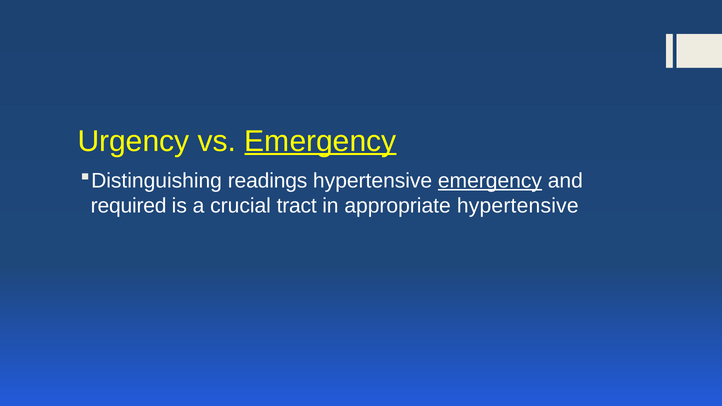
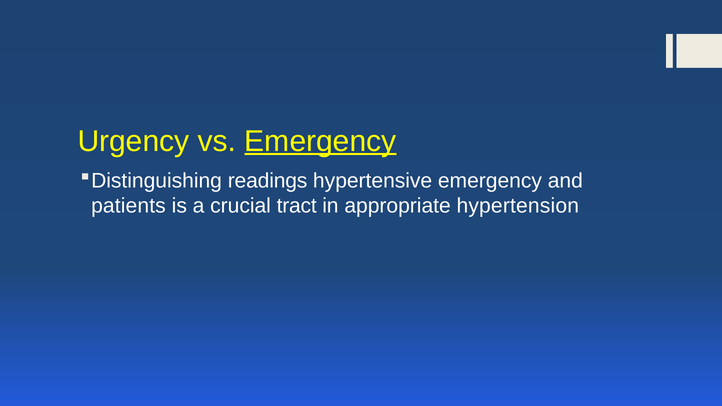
emergency at (490, 181) underline: present -> none
required: required -> patients
appropriate hypertensive: hypertensive -> hypertension
